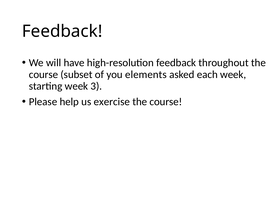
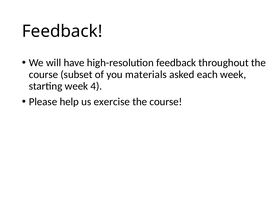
elements: elements -> materials
3: 3 -> 4
